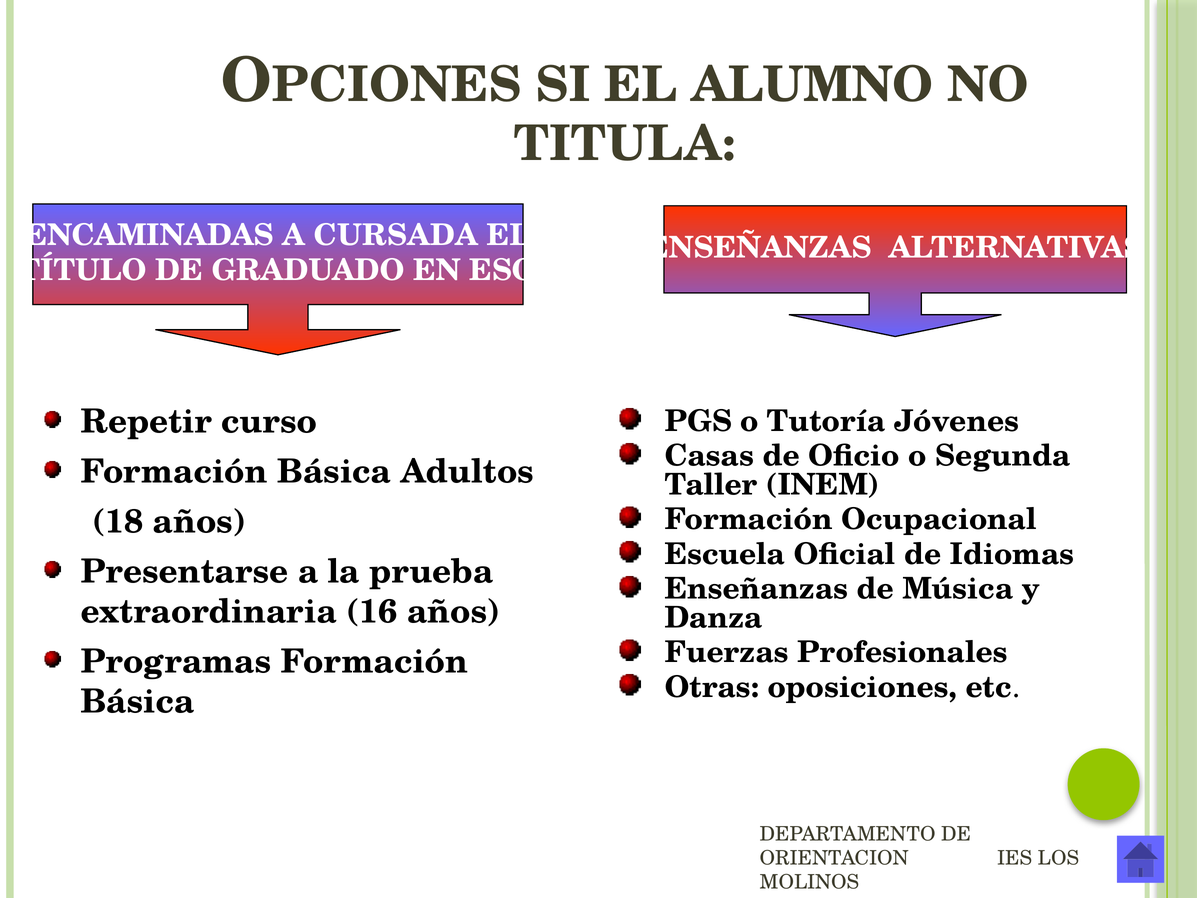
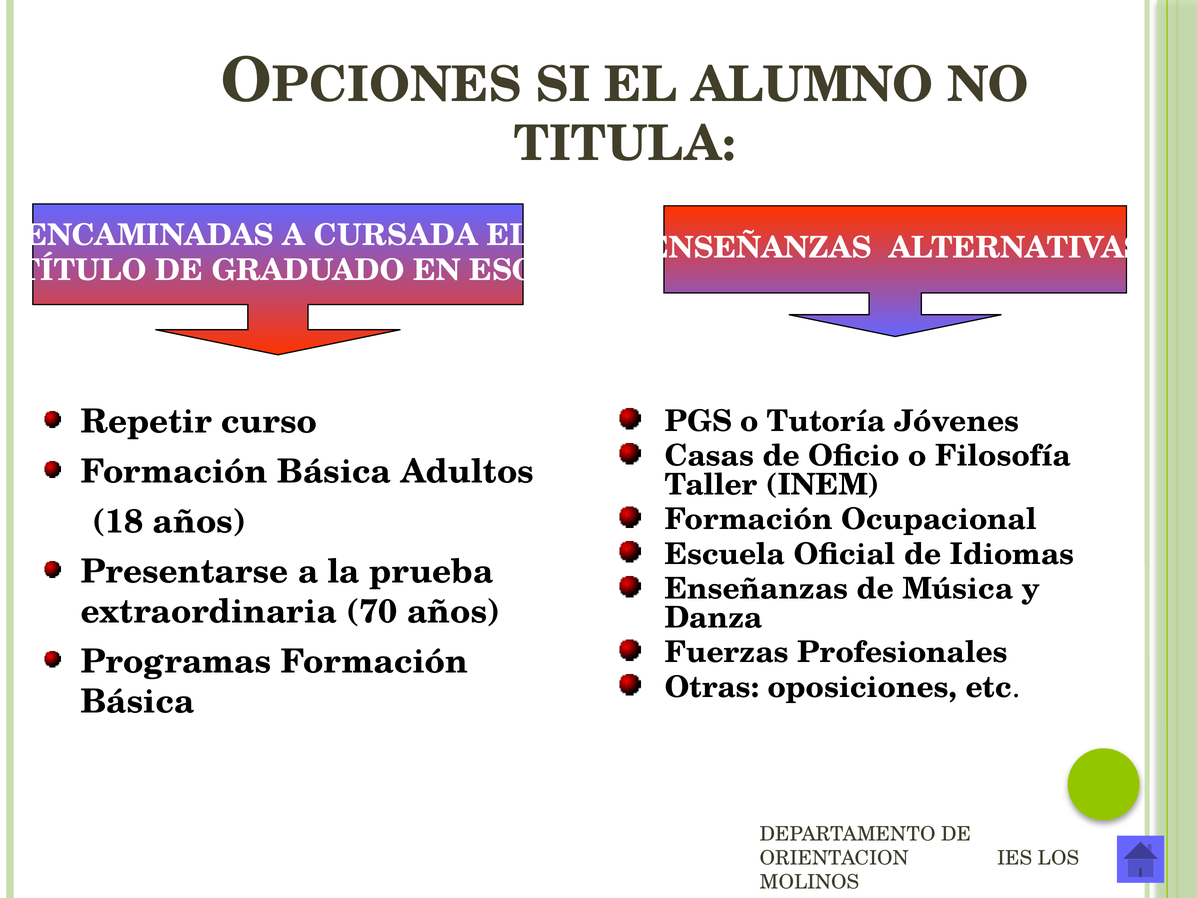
Segunda: Segunda -> Filosofía
16: 16 -> 70
